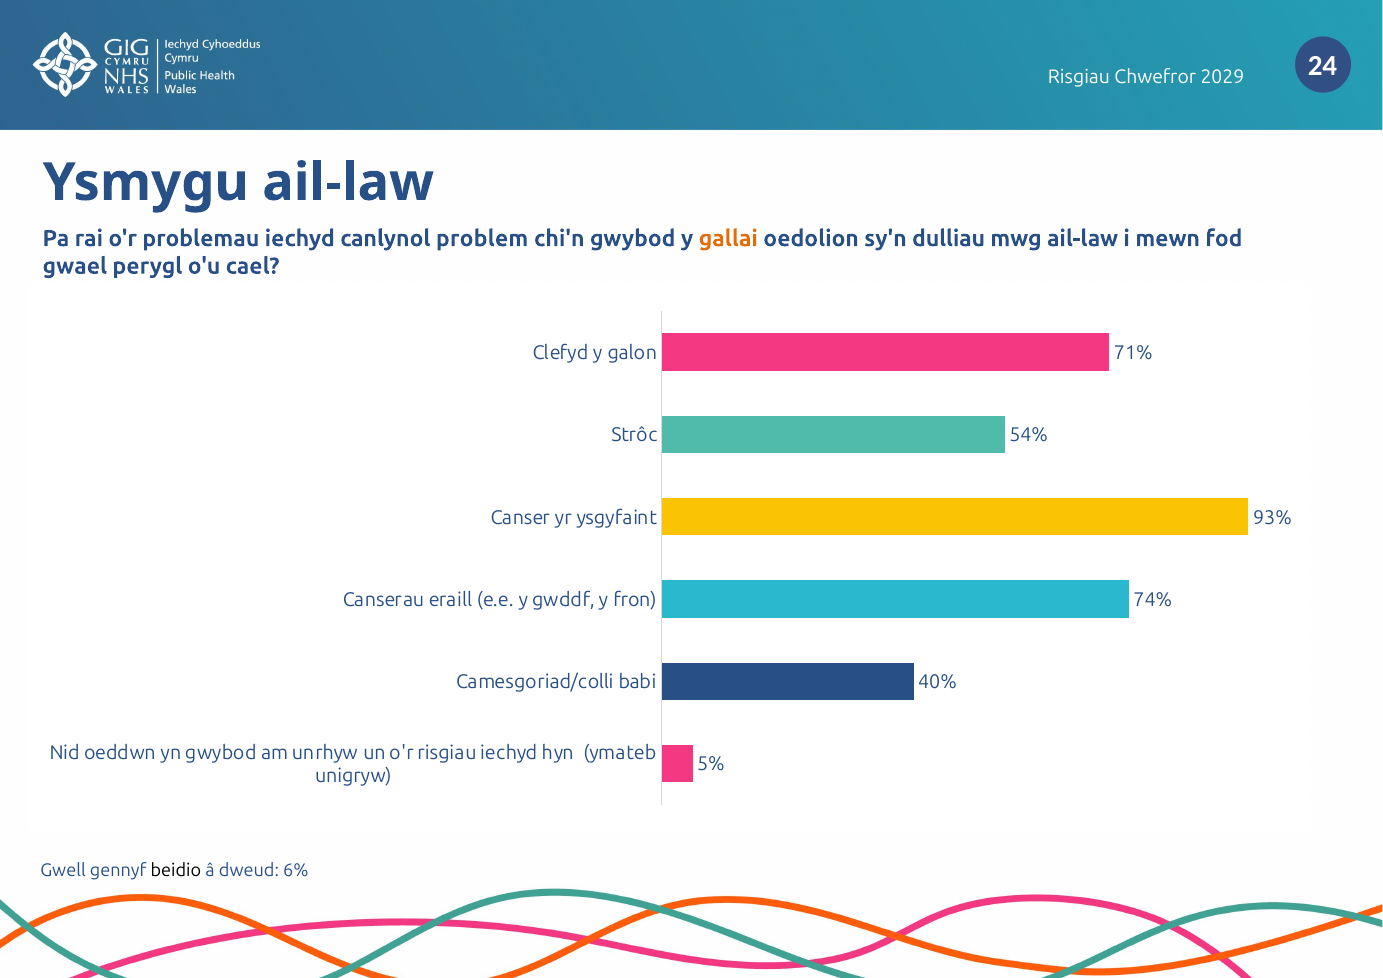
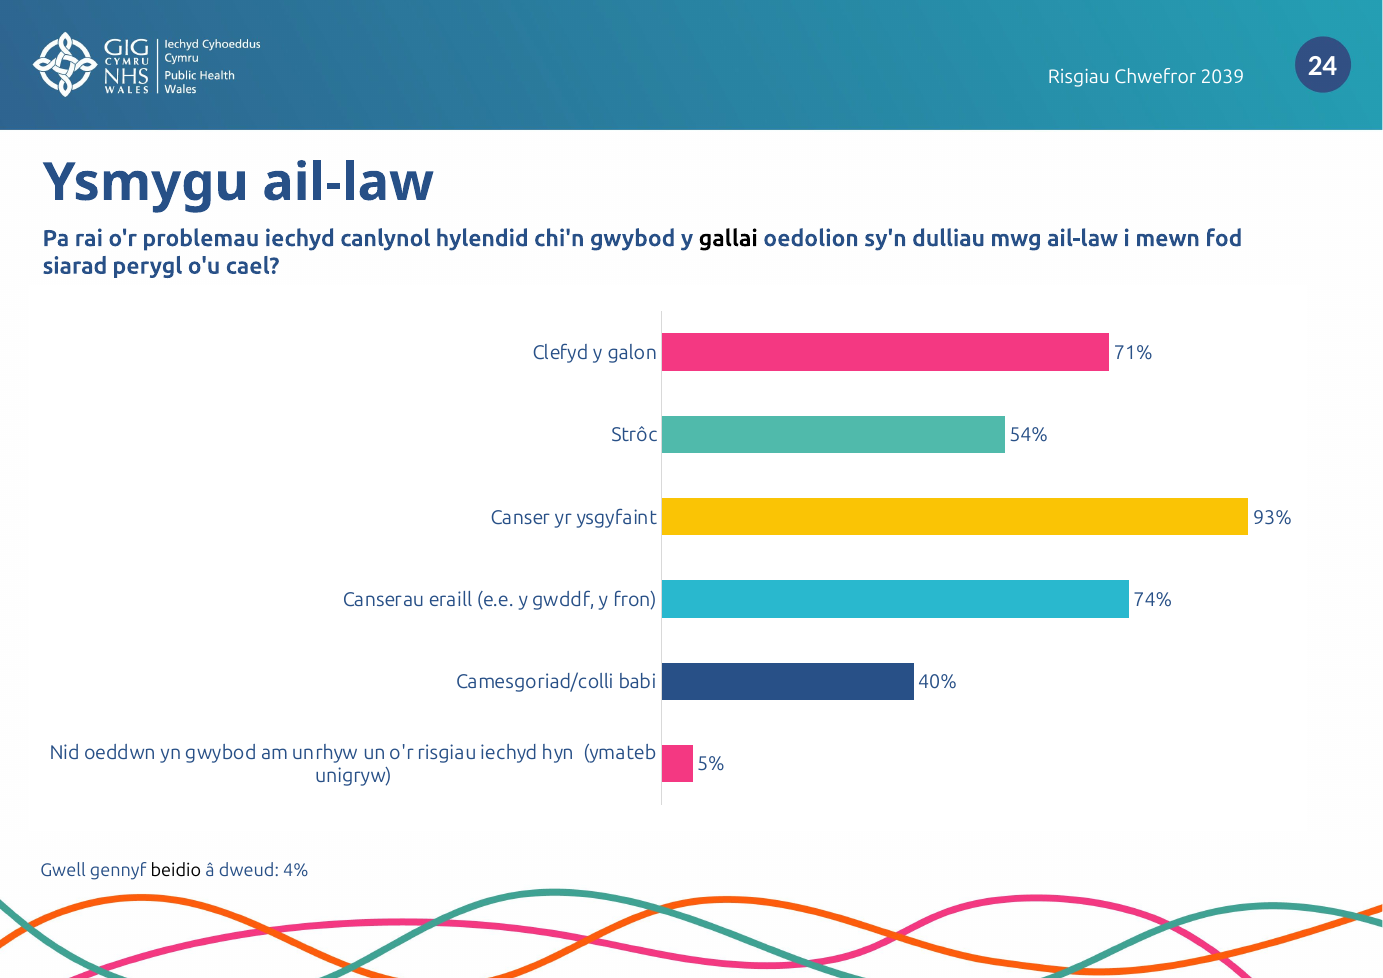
2029: 2029 -> 2039
problem: problem -> hylendid
gallai colour: orange -> black
gwael: gwael -> siarad
6%: 6% -> 4%
